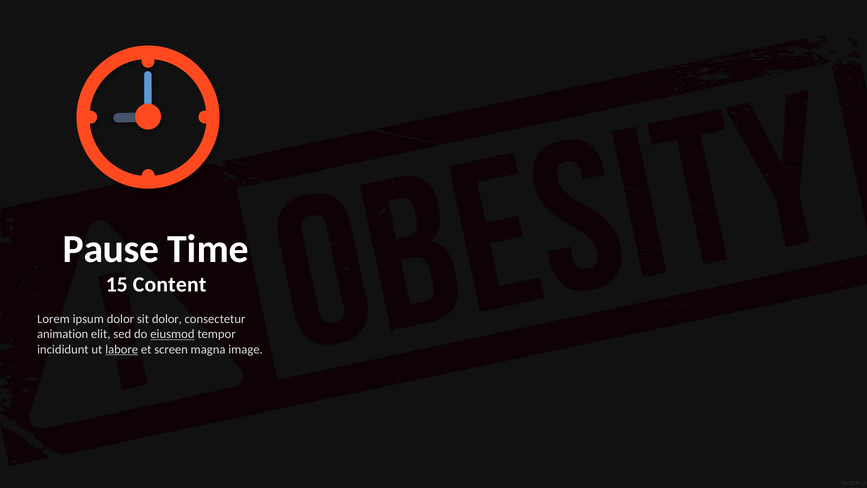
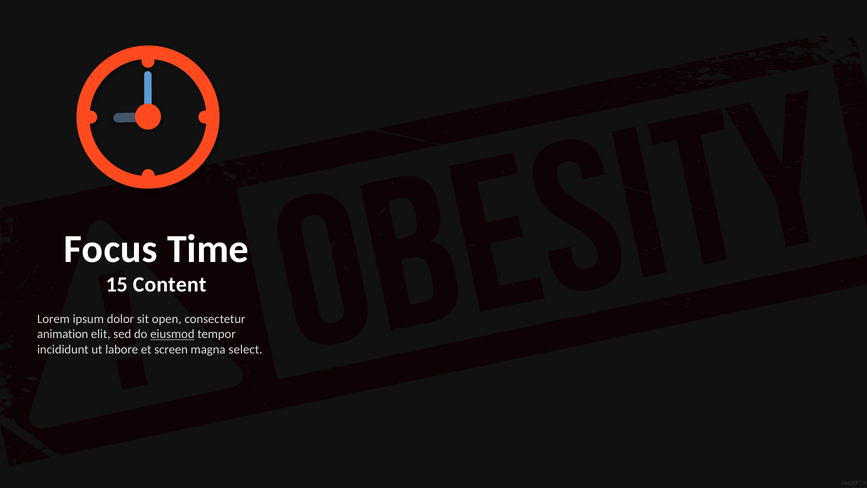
Pause: Pause -> Focus
sit dolor: dolor -> open
labore underline: present -> none
image: image -> select
